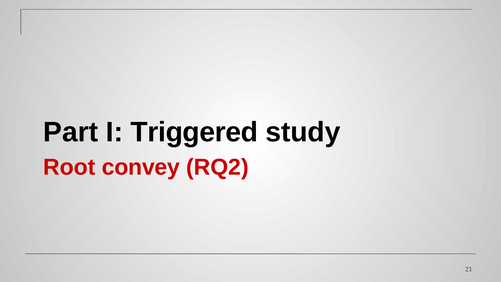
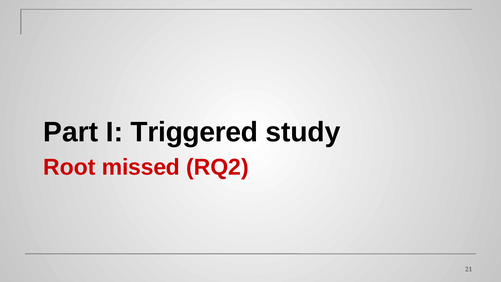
convey: convey -> missed
